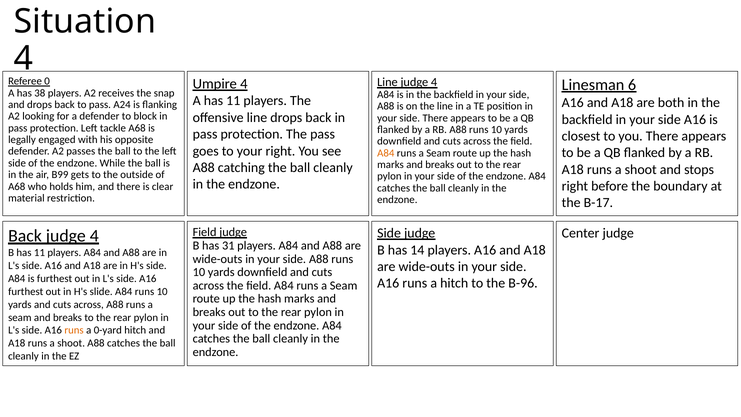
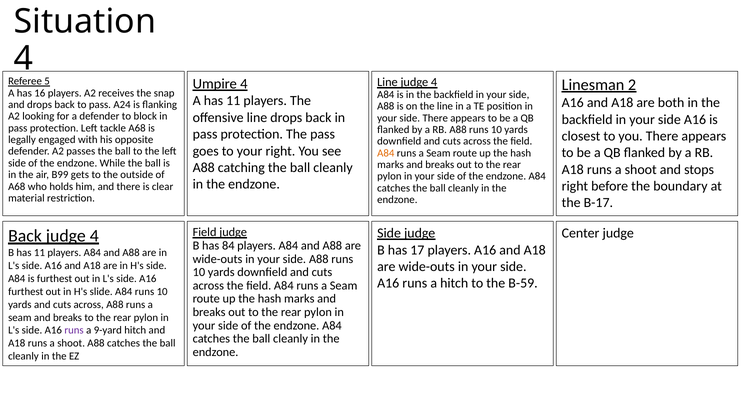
0: 0 -> 5
6: 6 -> 2
38: 38 -> 16
31: 31 -> 84
14: 14 -> 17
B-96: B-96 -> B-59
runs at (74, 330) colour: orange -> purple
0-yard: 0-yard -> 9-yard
